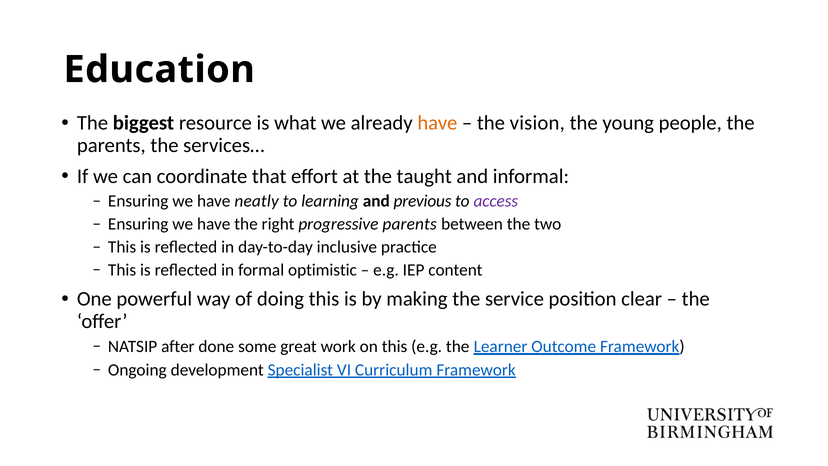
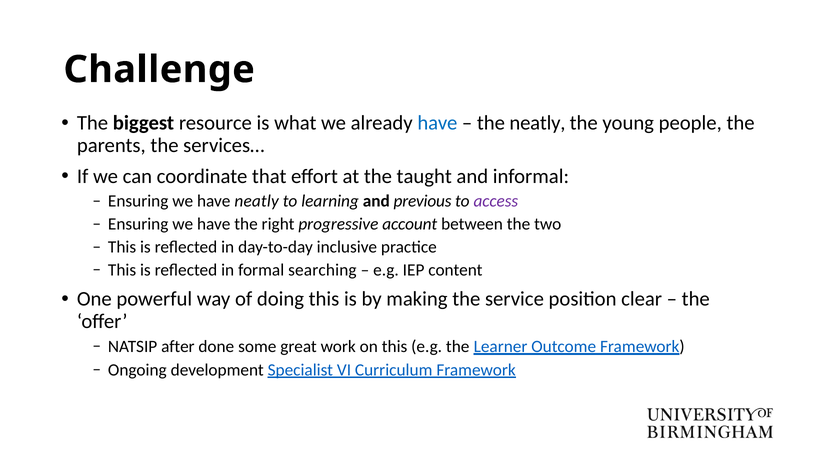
Education: Education -> Challenge
have at (437, 123) colour: orange -> blue
the vision: vision -> neatly
progressive parents: parents -> account
optimistic: optimistic -> searching
